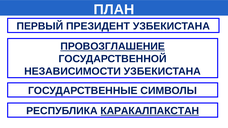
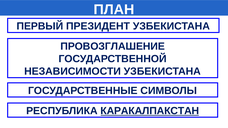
ПРОВОЗГЛАШЕНИЕ underline: present -> none
